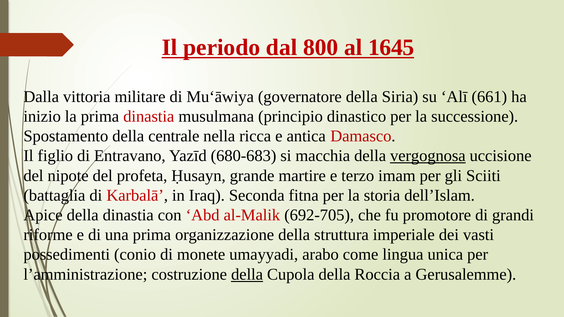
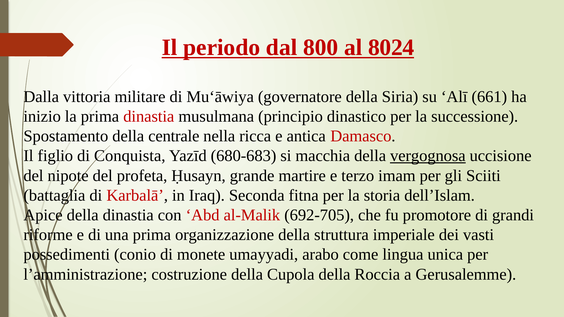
1645: 1645 -> 8024
Entravano: Entravano -> Conquista
della at (247, 275) underline: present -> none
